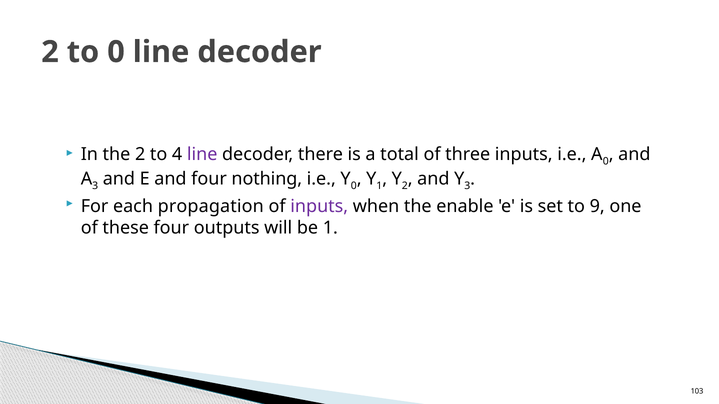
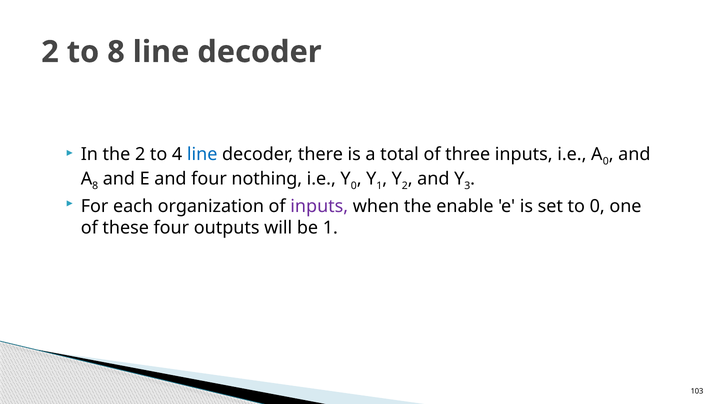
to 0: 0 -> 8
line at (202, 154) colour: purple -> blue
A 3: 3 -> 8
propagation: propagation -> organization
to 9: 9 -> 0
